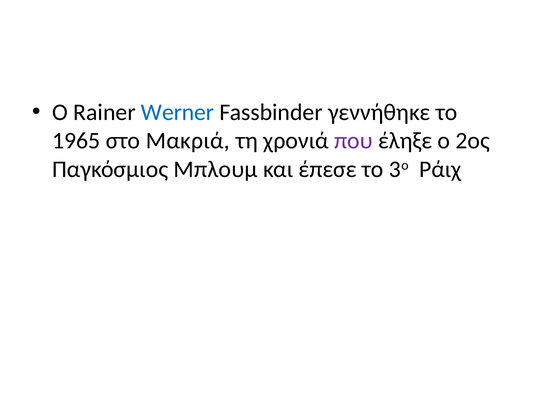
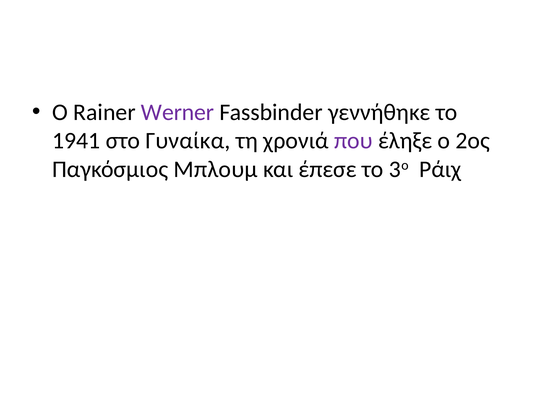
Werner colour: blue -> purple
1965: 1965 -> 1941
Μακριά: Μακριά -> Γυναίκα
